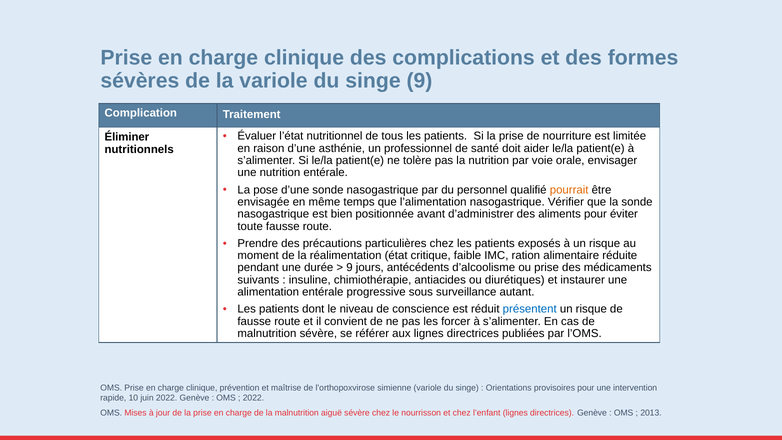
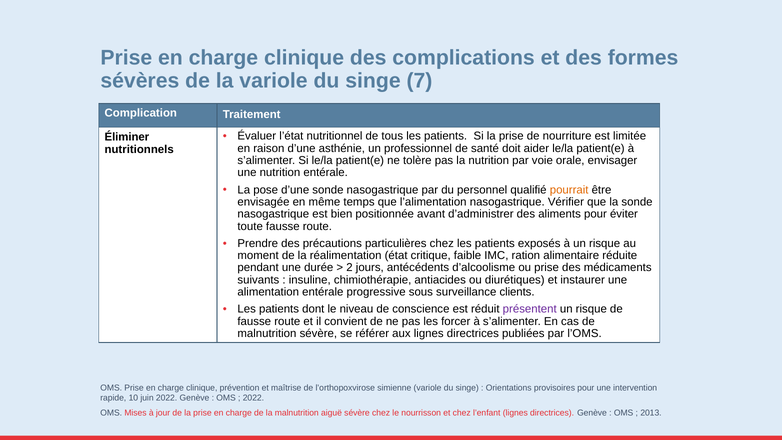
singe 9: 9 -> 7
9 at (349, 268): 9 -> 2
autant: autant -> clients
présentent colour: blue -> purple
